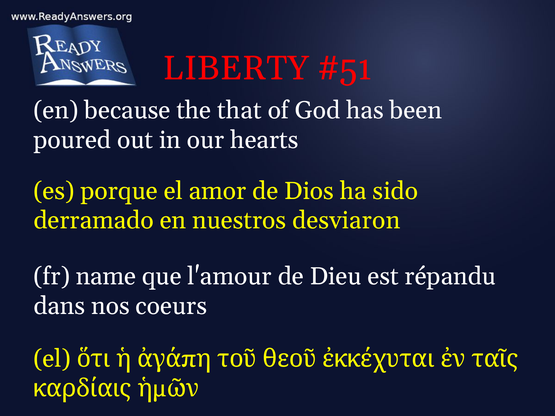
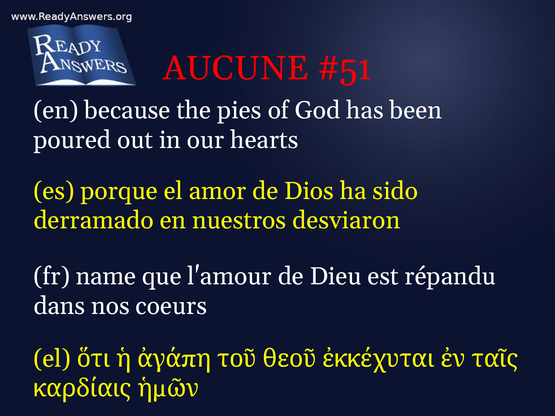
LIBERTY: LIBERTY -> AUCUNE
that: that -> pies
